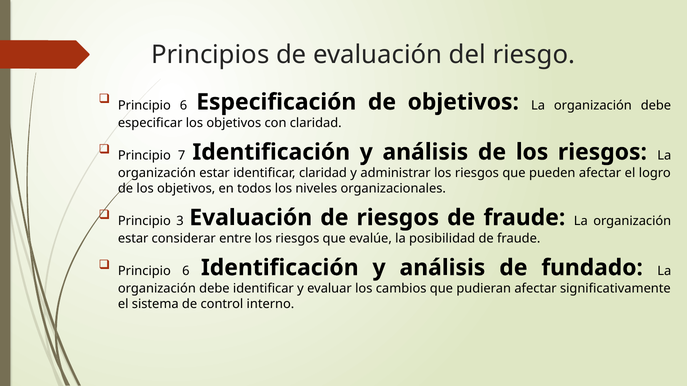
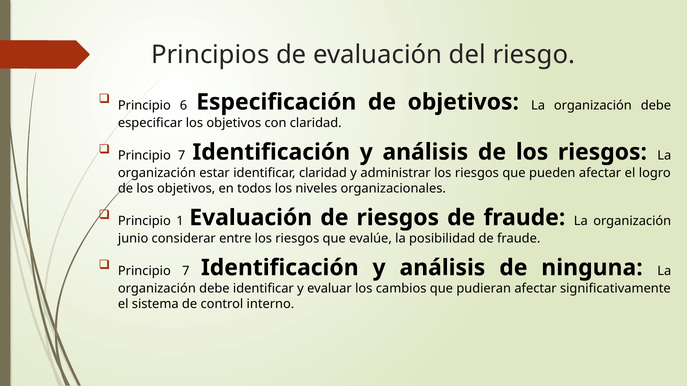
3: 3 -> 1
estar at (133, 239): estar -> junio
6 at (186, 271): 6 -> 7
fundado: fundado -> ninguna
